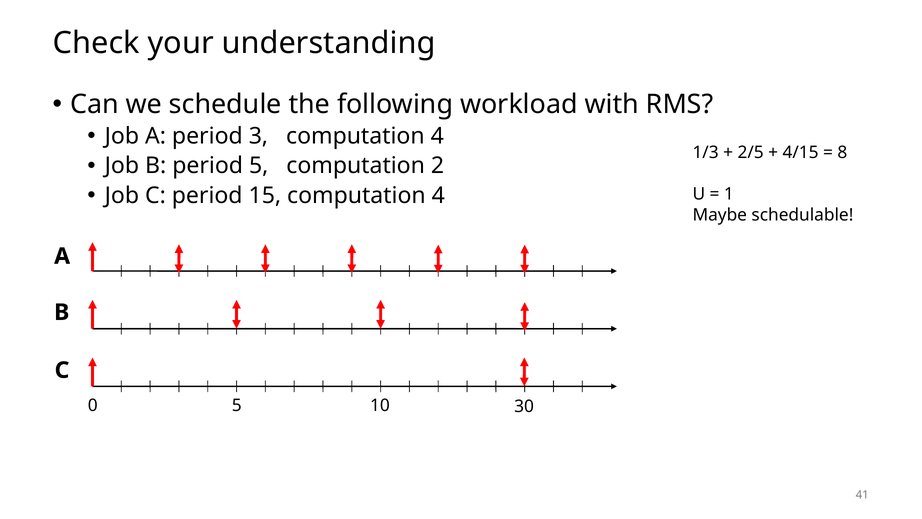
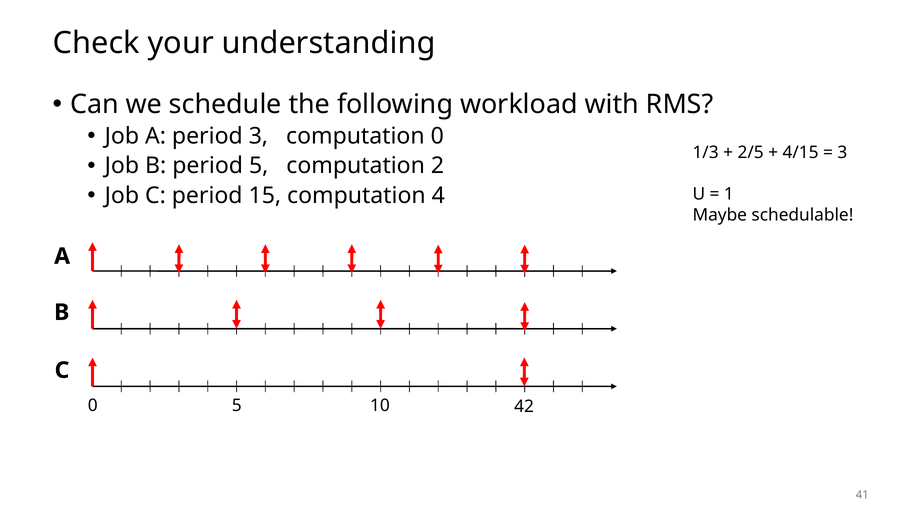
3 computation 4: 4 -> 0
8 at (842, 152): 8 -> 3
30: 30 -> 42
